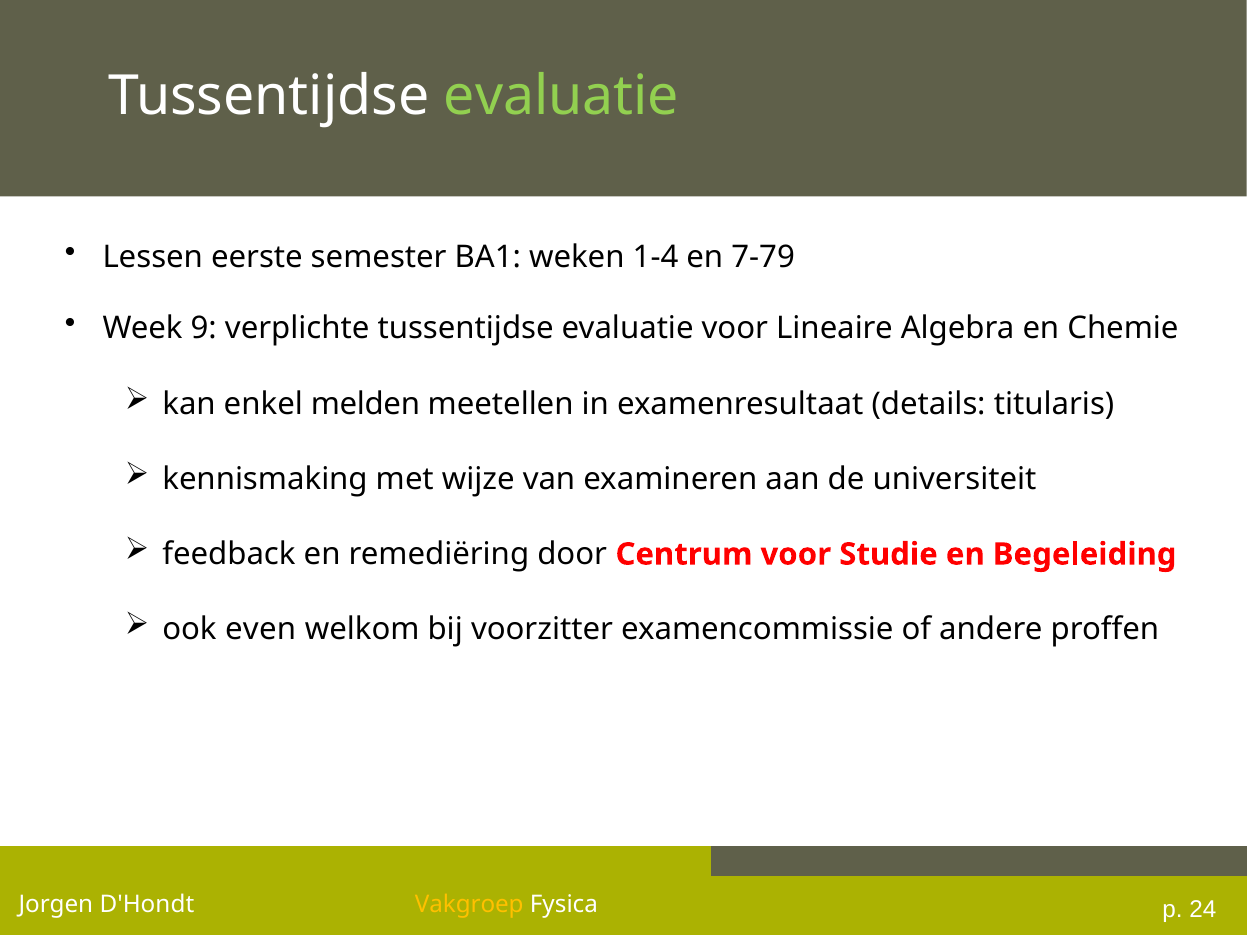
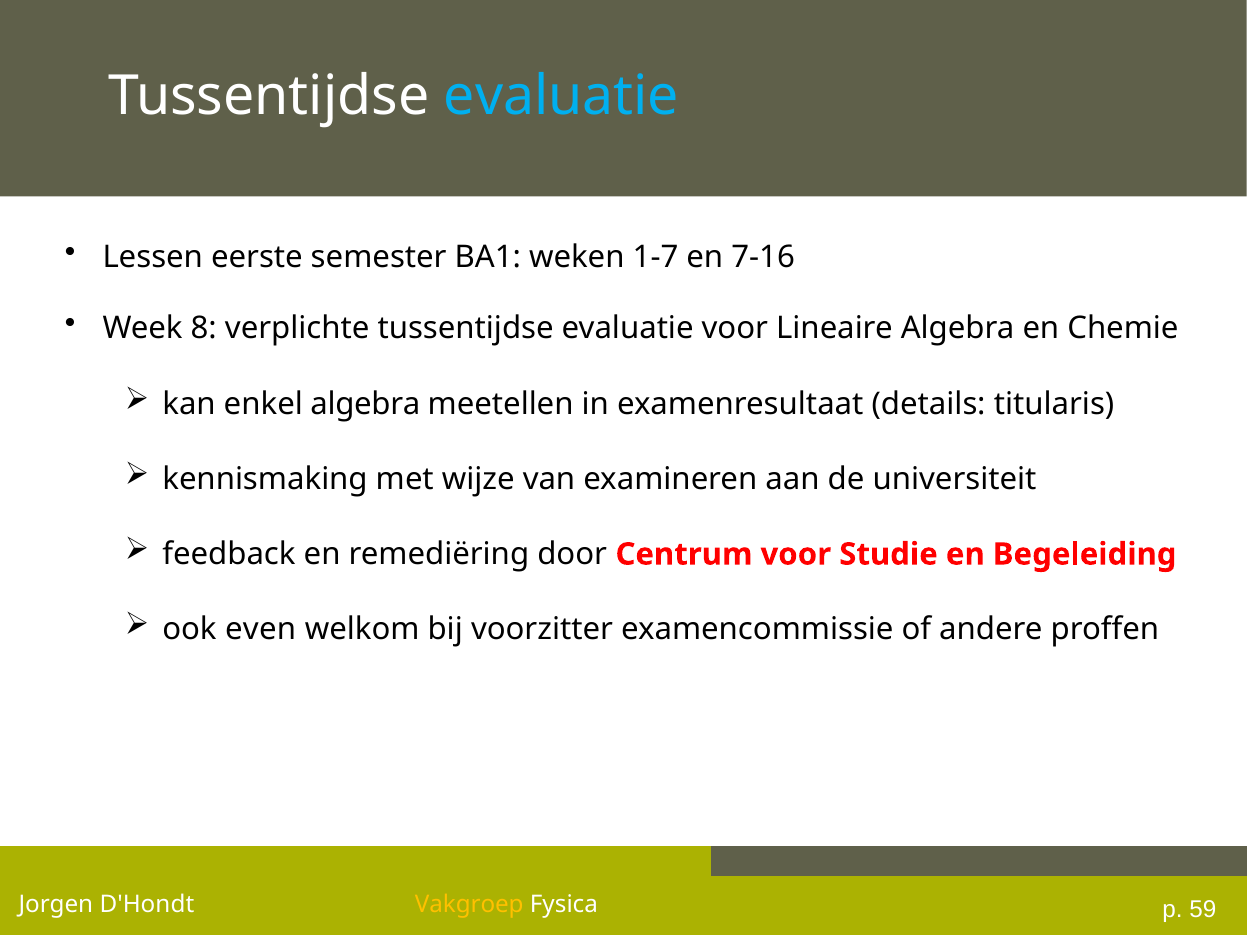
evaluatie at (561, 96) colour: light green -> light blue
1-4: 1-4 -> 1-7
7-79: 7-79 -> 7-16
9: 9 -> 8
enkel melden: melden -> algebra
24: 24 -> 59
